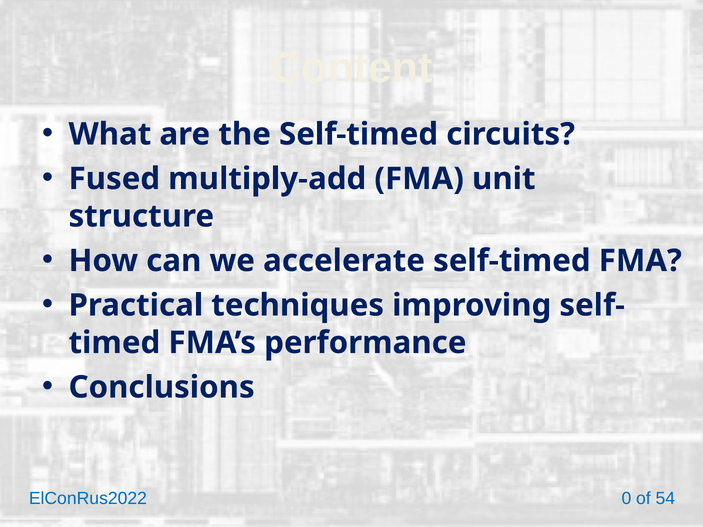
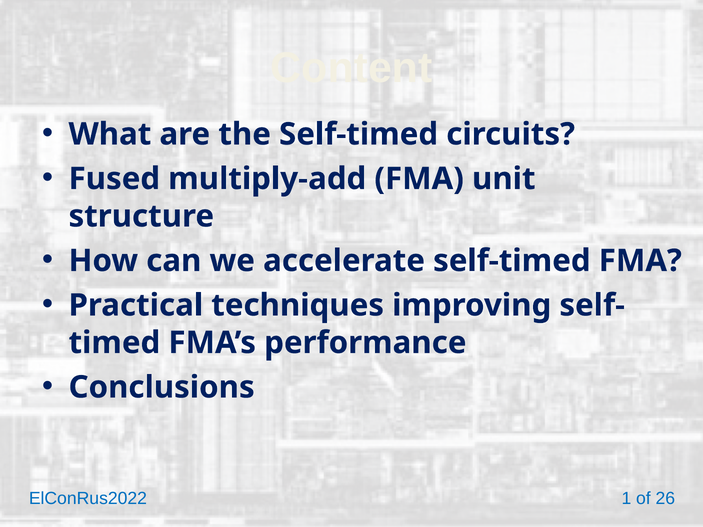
0: 0 -> 1
54: 54 -> 26
